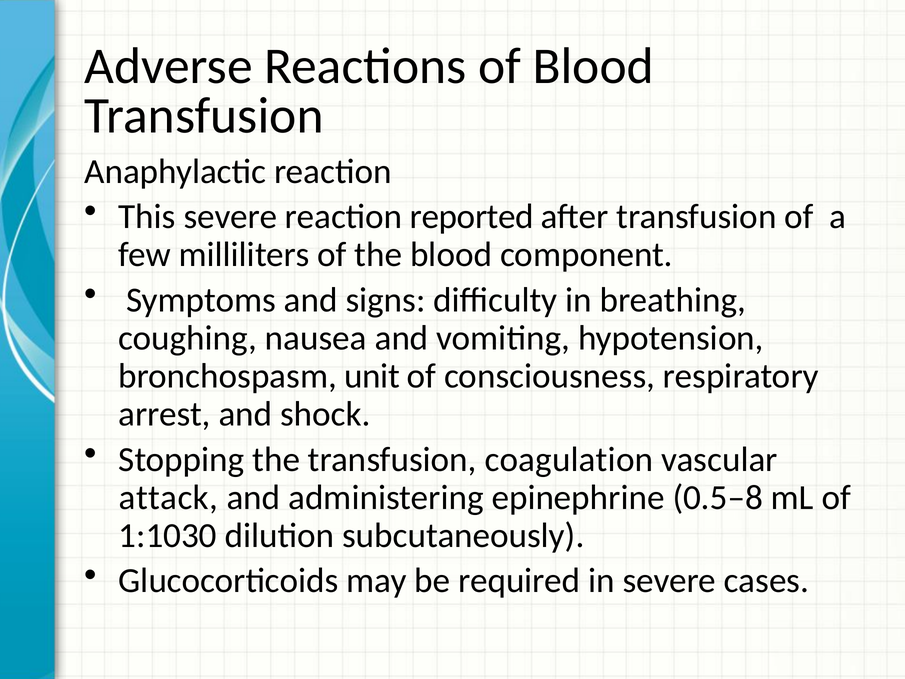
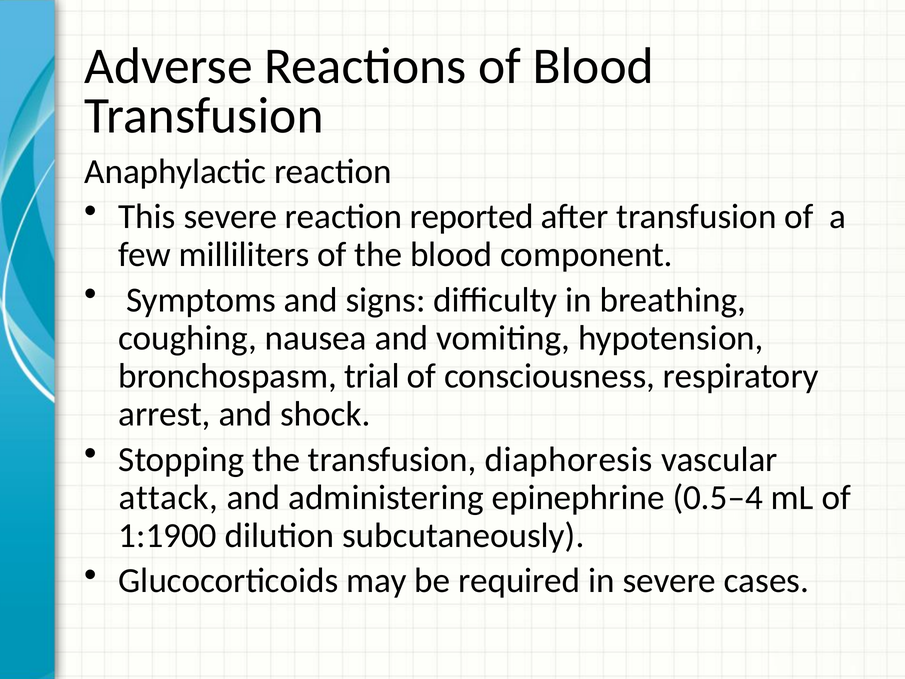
unit: unit -> trial
coagulation: coagulation -> diaphoresis
0.5–8: 0.5–8 -> 0.5–4
1:1030: 1:1030 -> 1:1900
